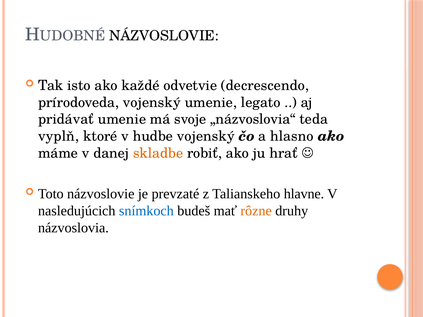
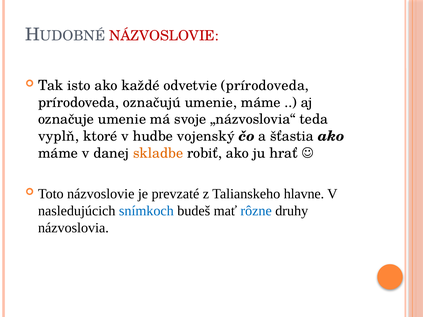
NÁZVOSLOVIE at (164, 36) colour: black -> red
odvetvie decrescendo: decrescendo -> prírodoveda
prírodoveda vojenský: vojenský -> označujú
umenie legato: legato -> máme
pridávať: pridávať -> označuje
hlasno: hlasno -> šťastia
rôzne colour: orange -> blue
